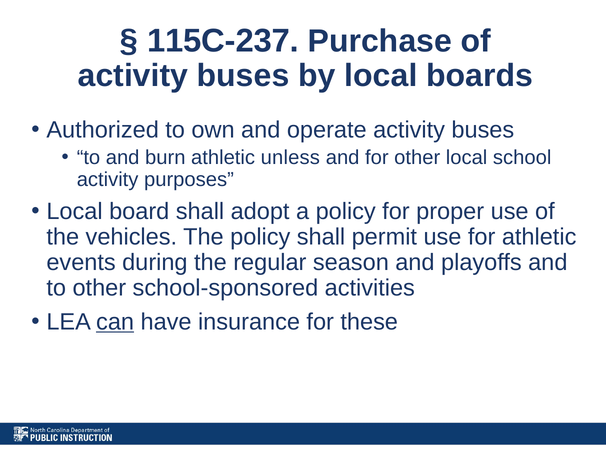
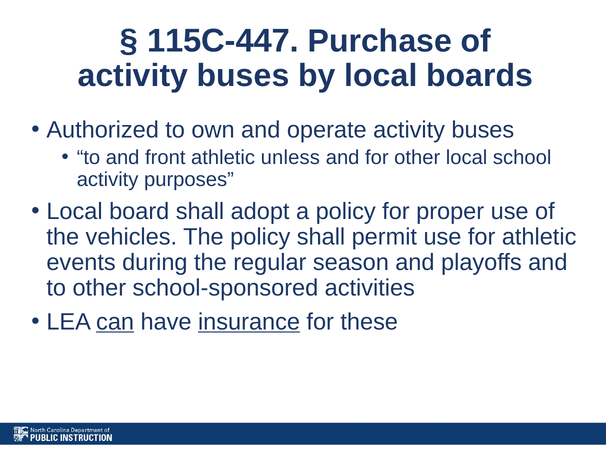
115C-237: 115C-237 -> 115C-447
burn: burn -> front
insurance underline: none -> present
